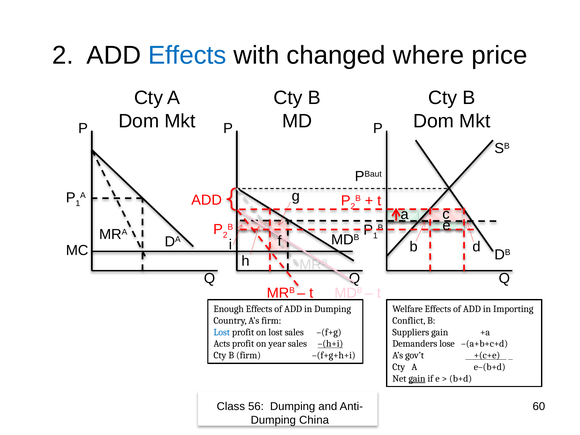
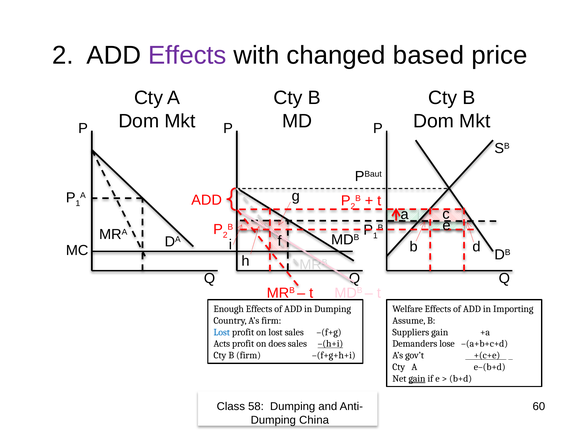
Effects at (187, 55) colour: blue -> purple
where: where -> based
Conflict: Conflict -> Assume
year: year -> does
56: 56 -> 58
